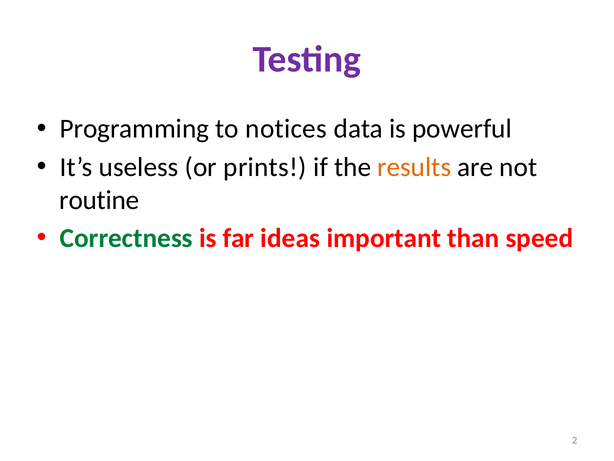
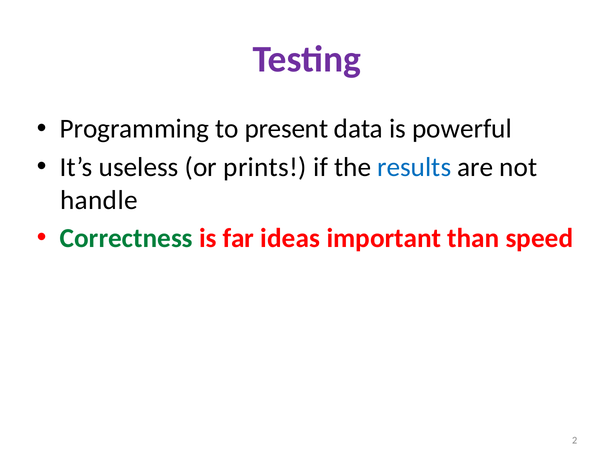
notices: notices -> present
results colour: orange -> blue
routine: routine -> handle
